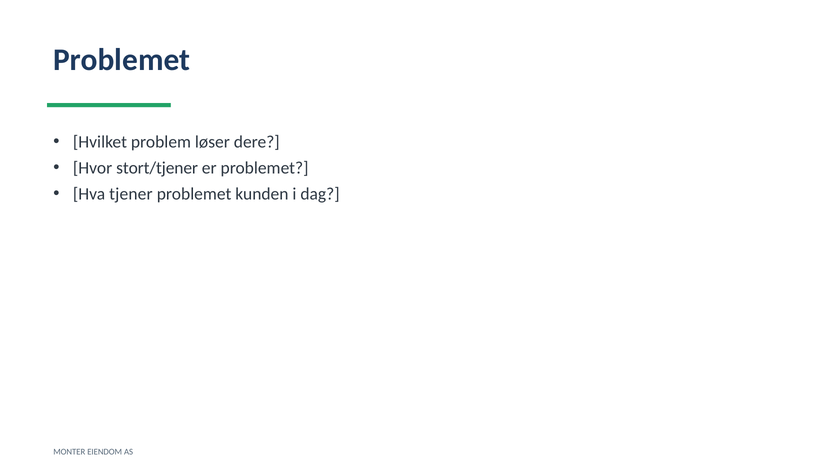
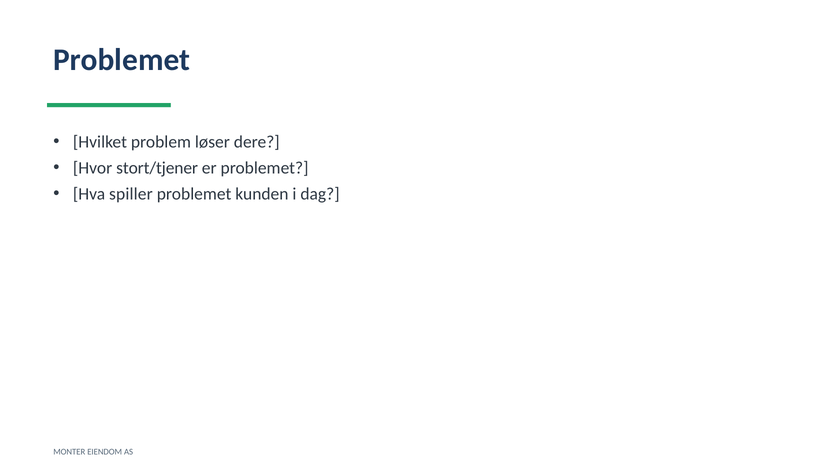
tjener: tjener -> spiller
